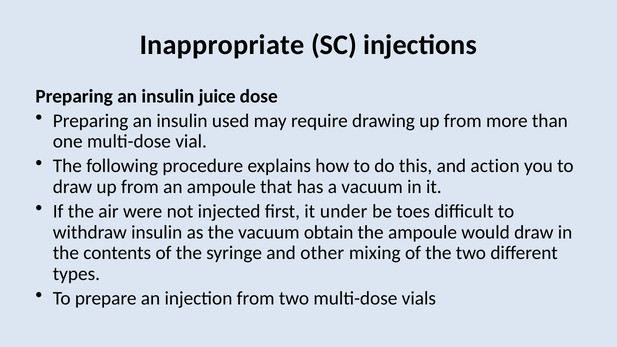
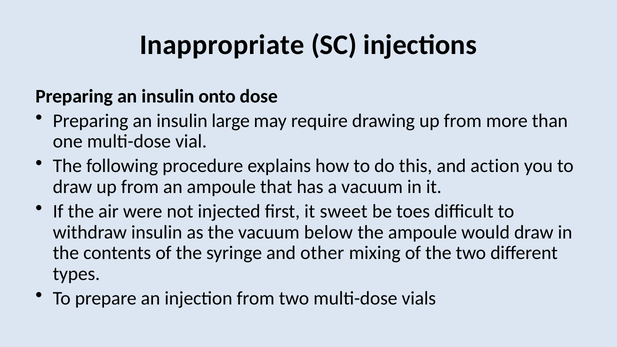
juice: juice -> onto
used: used -> large
under: under -> sweet
obtain: obtain -> below
